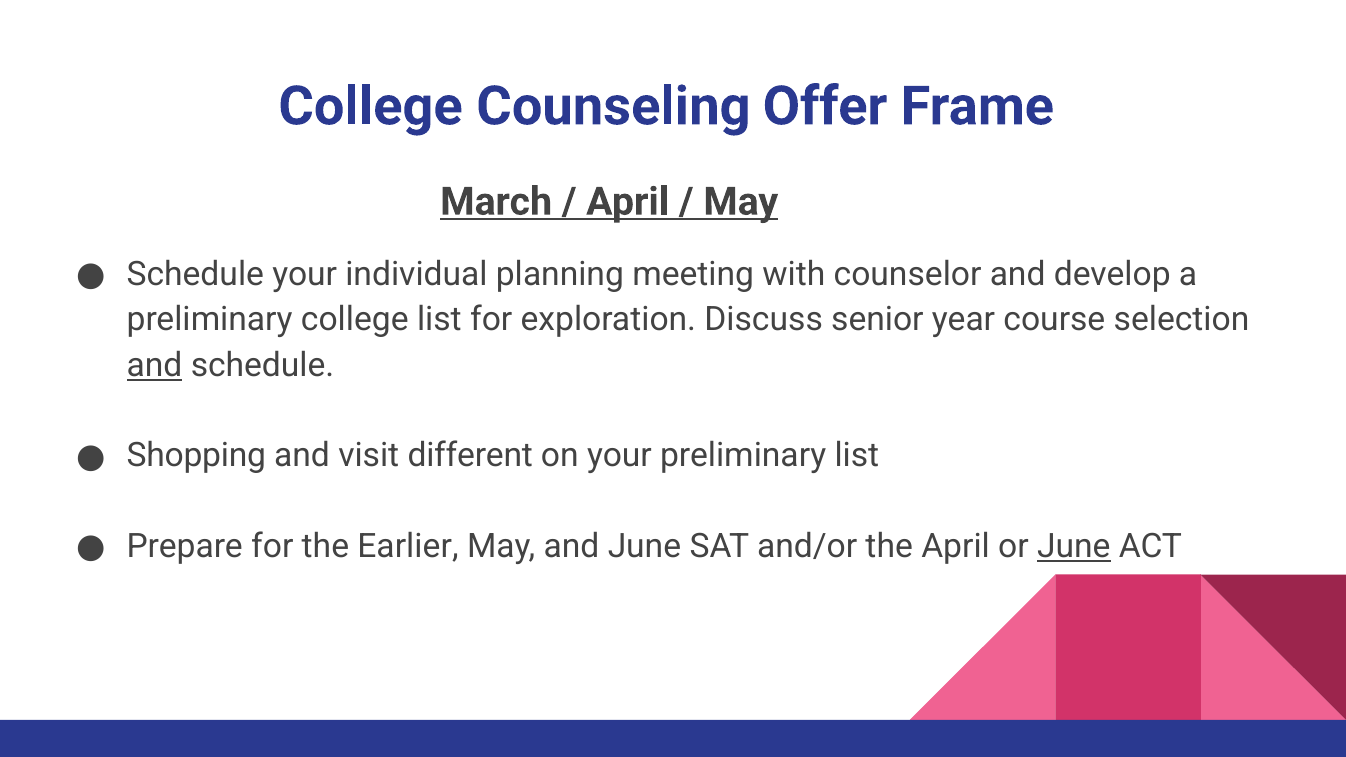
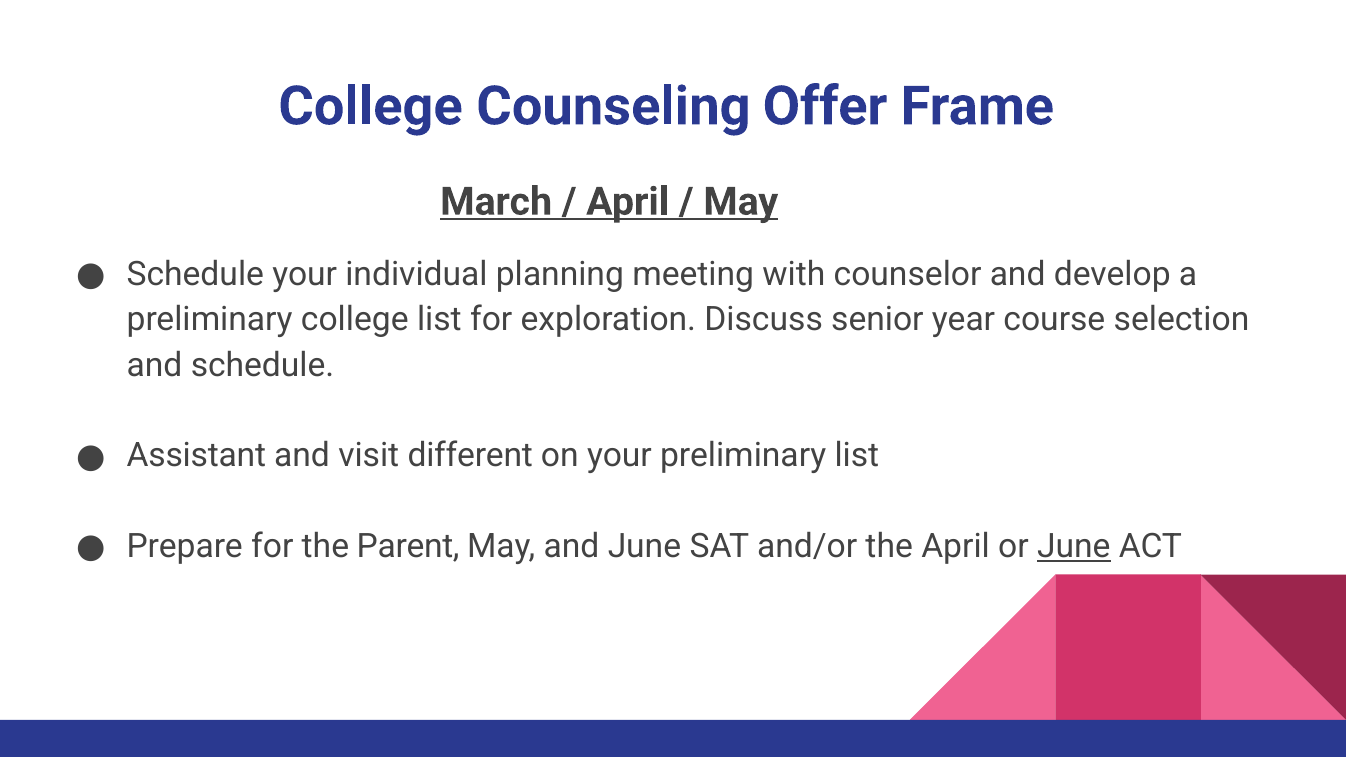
and at (155, 365) underline: present -> none
Shopping: Shopping -> Assistant
Earlier: Earlier -> Parent
